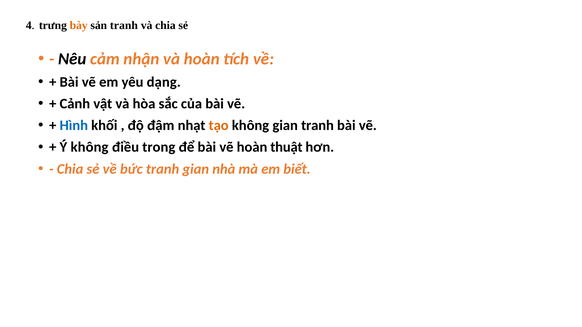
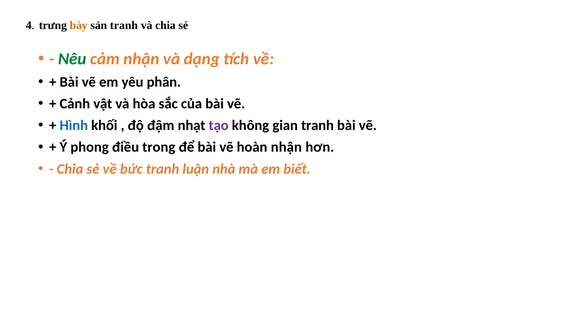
Nêu colour: black -> green
và hoàn: hoàn -> dạng
dạng: dạng -> phân
tạo colour: orange -> purple
Ý không: không -> phong
hoàn thuật: thuật -> nhận
tranh gian: gian -> luận
